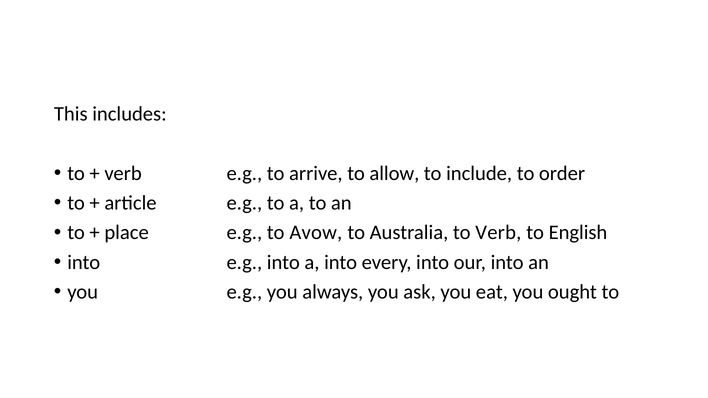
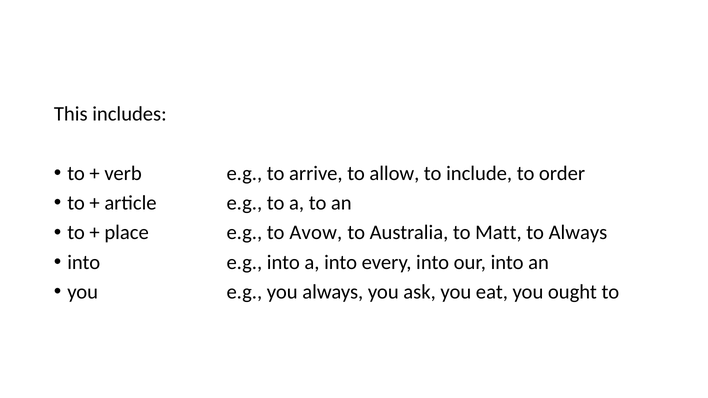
to Verb: Verb -> Matt
to English: English -> Always
